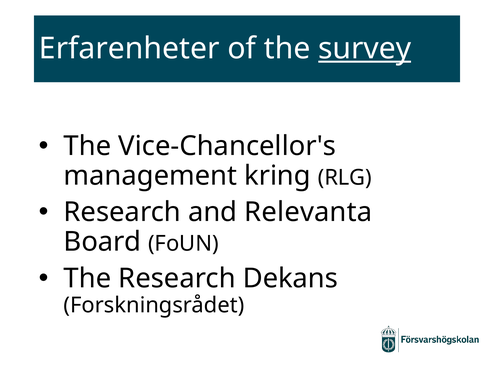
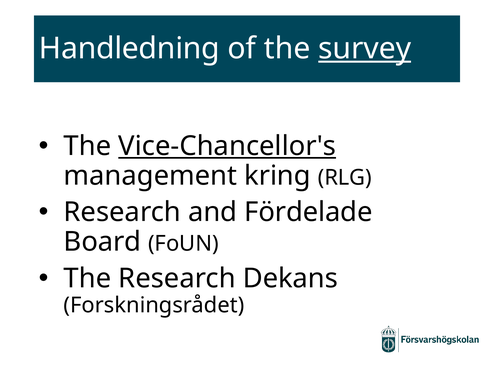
Erfarenheter: Erfarenheter -> Handledning
Vice-Chancellor's underline: none -> present
Relevanta: Relevanta -> Fördelade
